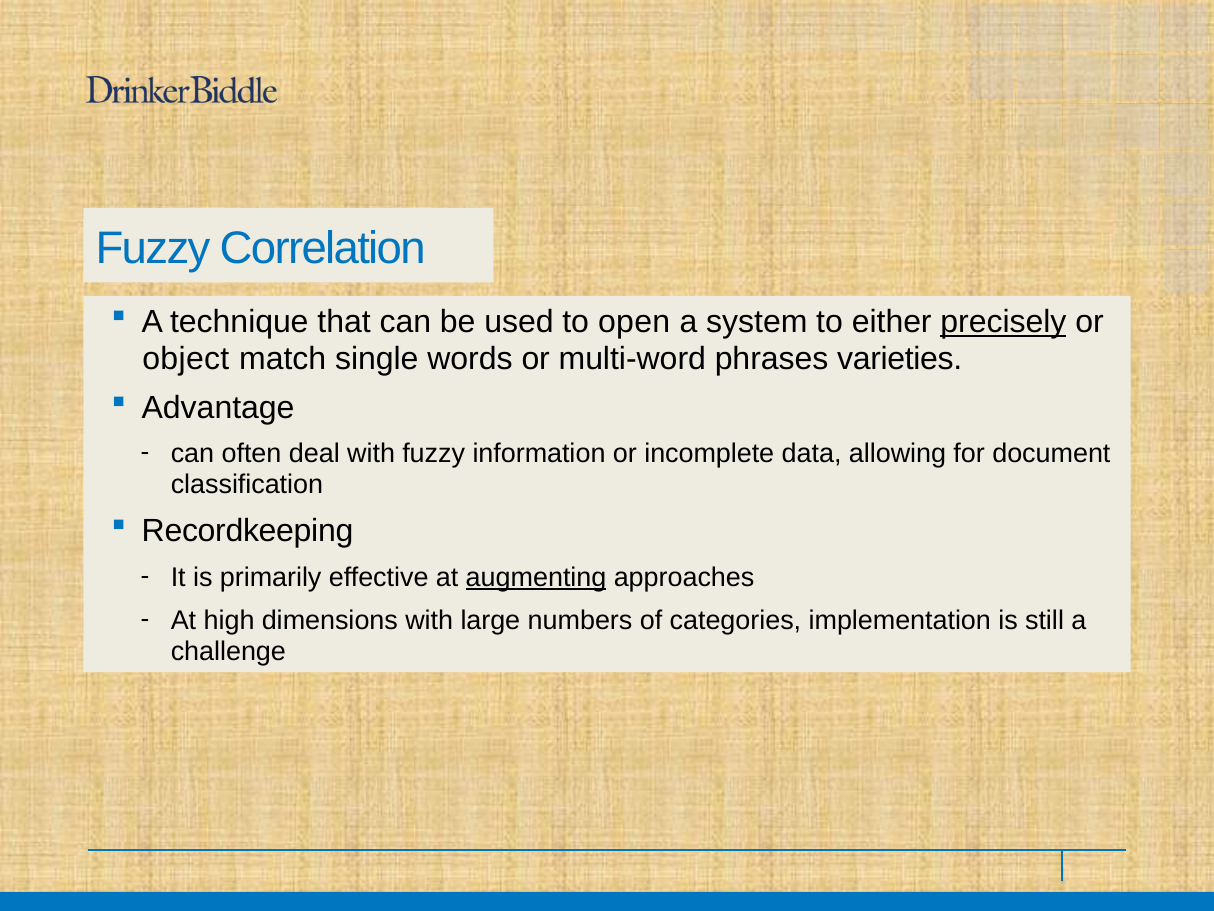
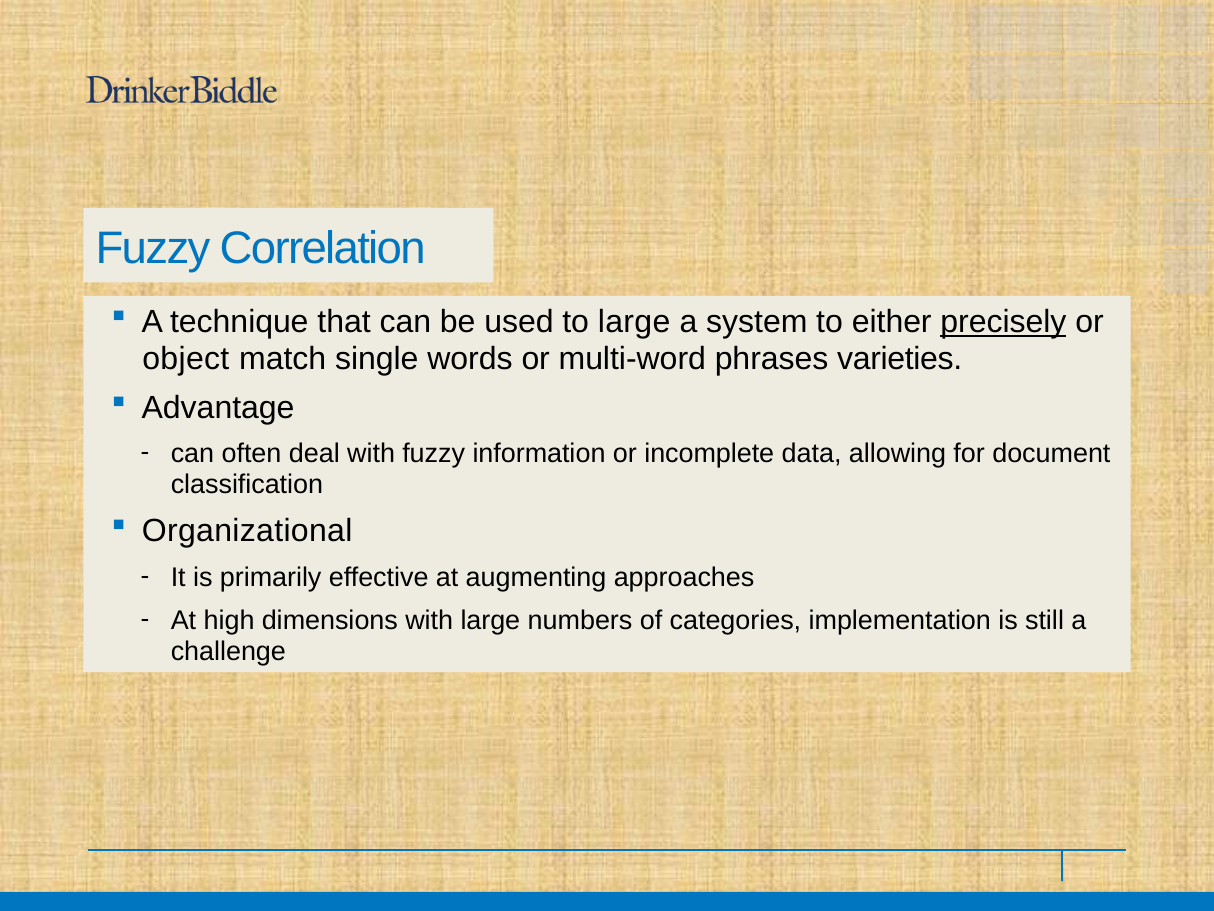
to open: open -> large
Recordkeeping: Recordkeeping -> Organizational
augmenting underline: present -> none
